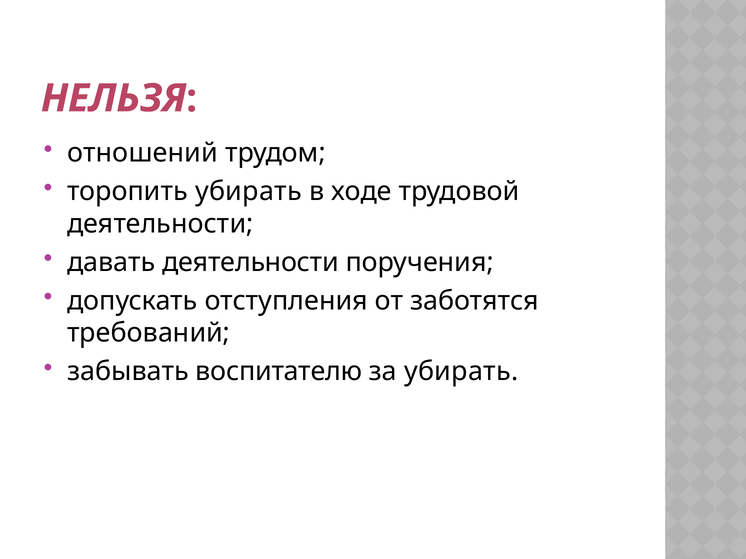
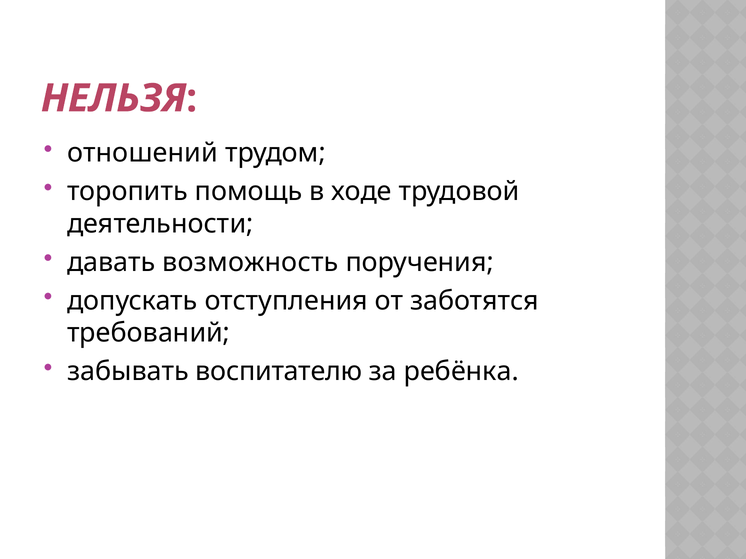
торопить убирать: убирать -> помощь
давать деятельности: деятельности -> возможность
за убирать: убирать -> ребёнка
